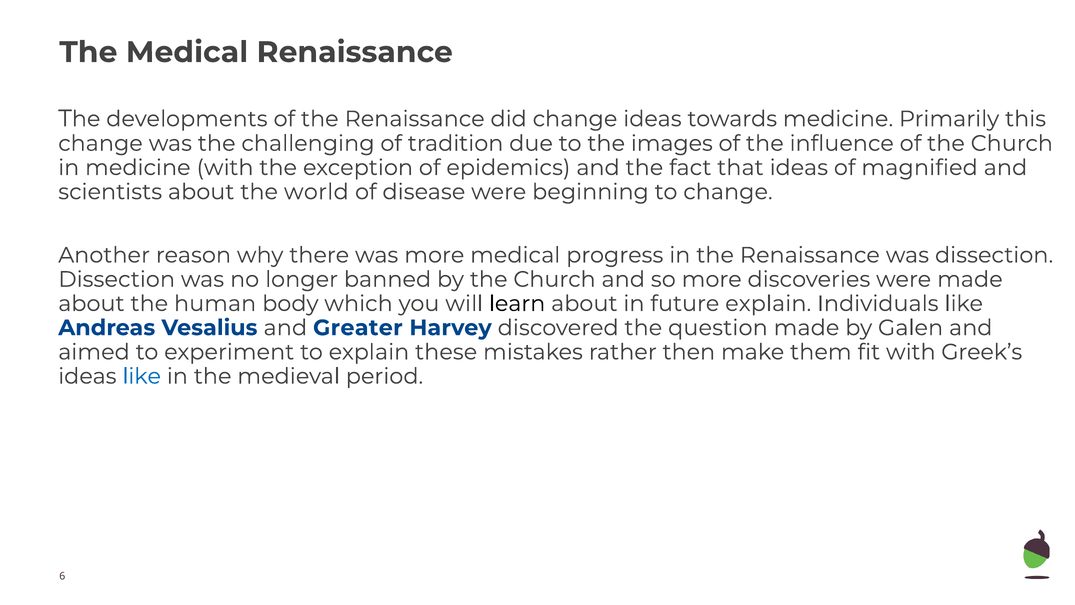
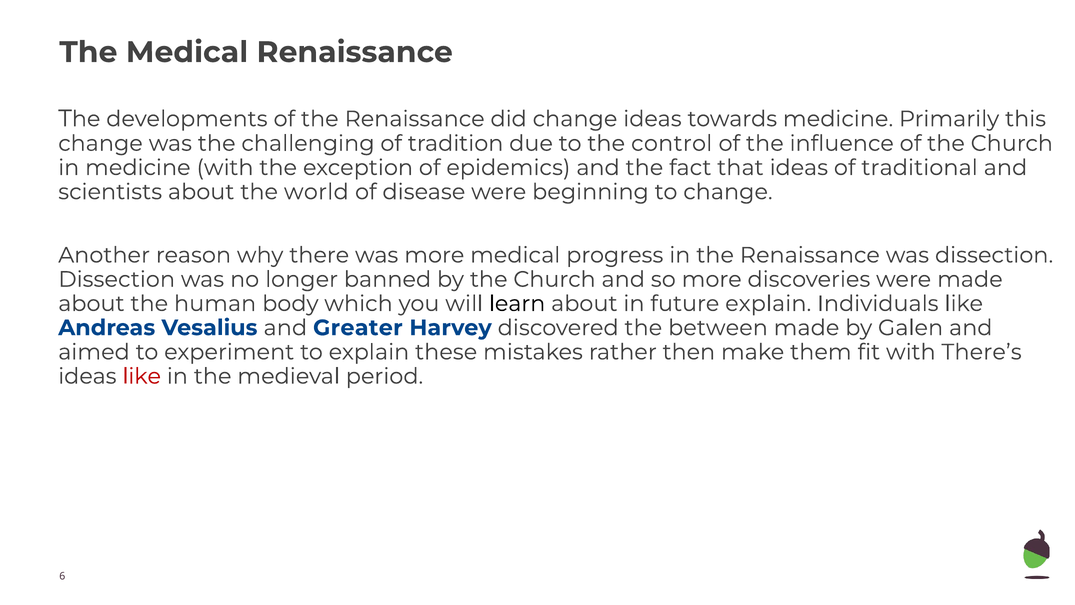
images: images -> control
magnified: magnified -> traditional
question: question -> between
Greek’s: Greek’s -> There’s
like at (142, 376) colour: blue -> red
